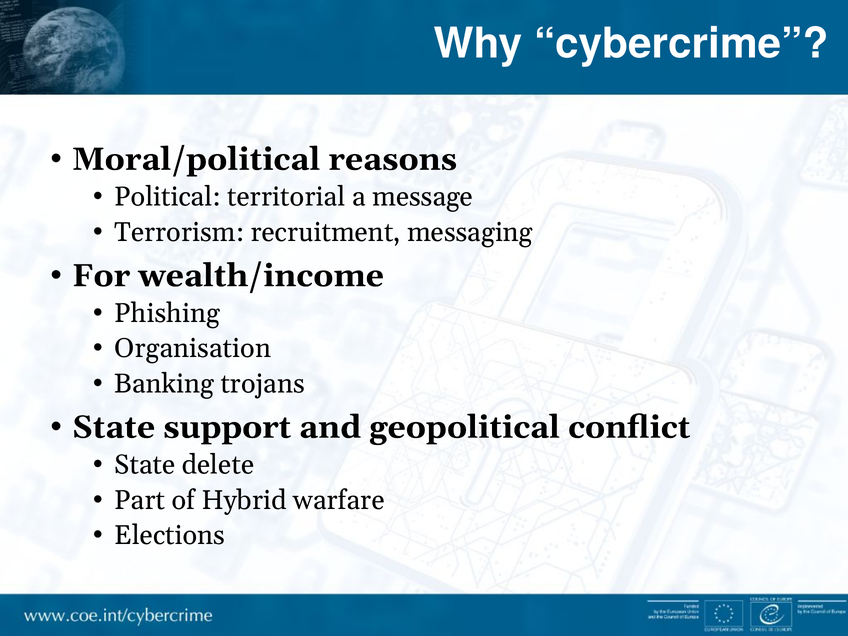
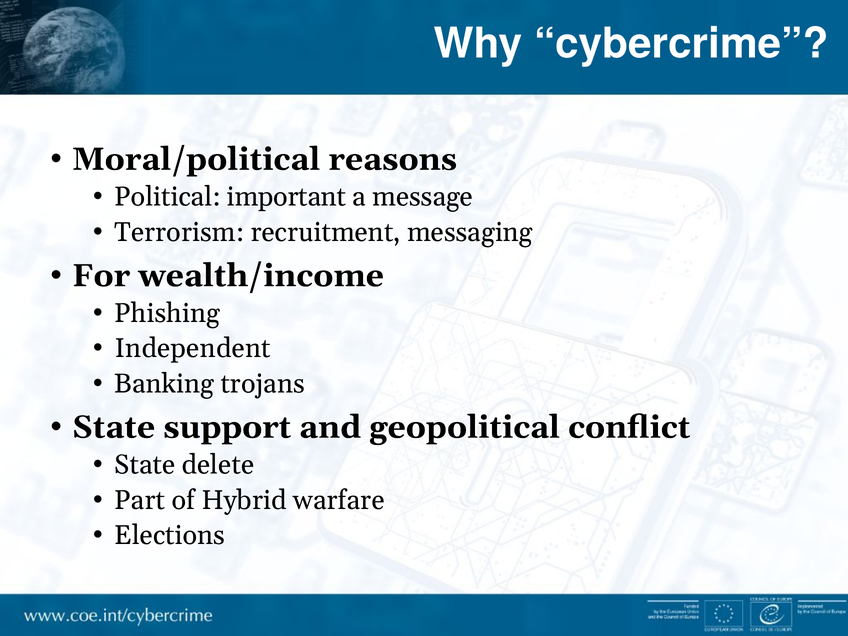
territorial: territorial -> important
Organisation: Organisation -> Independent
